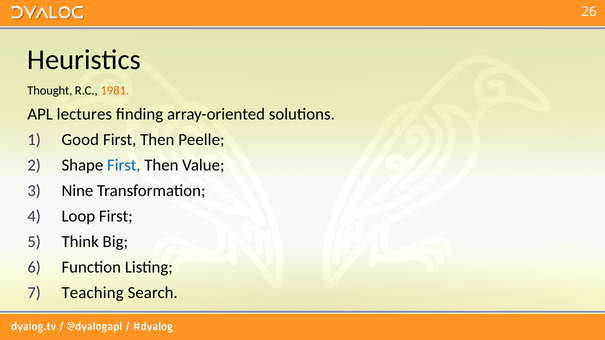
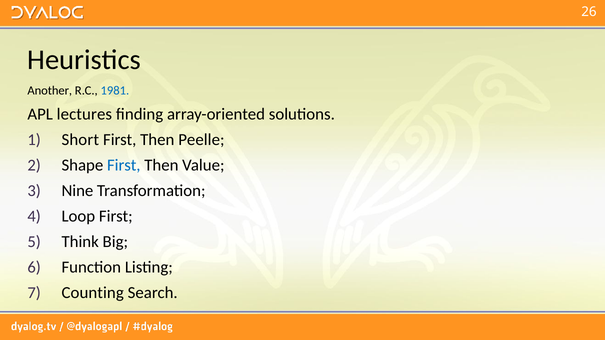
Thought: Thought -> Another
1981 colour: orange -> blue
Good: Good -> Short
Teaching: Teaching -> Counting
